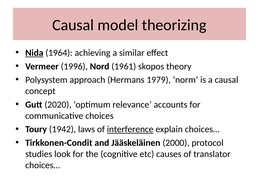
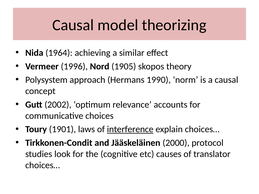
Nida underline: present -> none
1961: 1961 -> 1905
1979: 1979 -> 1990
2020: 2020 -> 2002
1942: 1942 -> 1901
